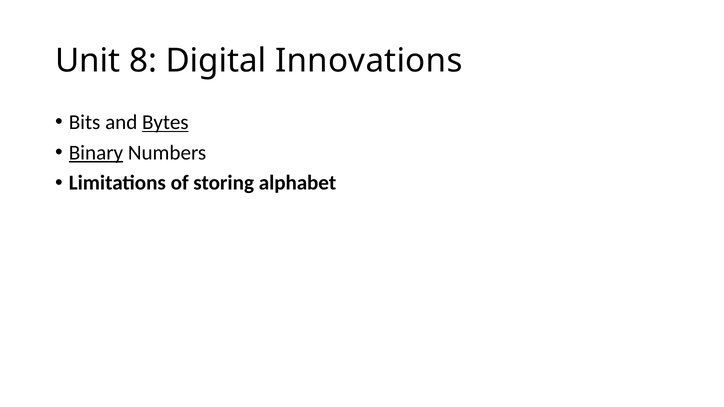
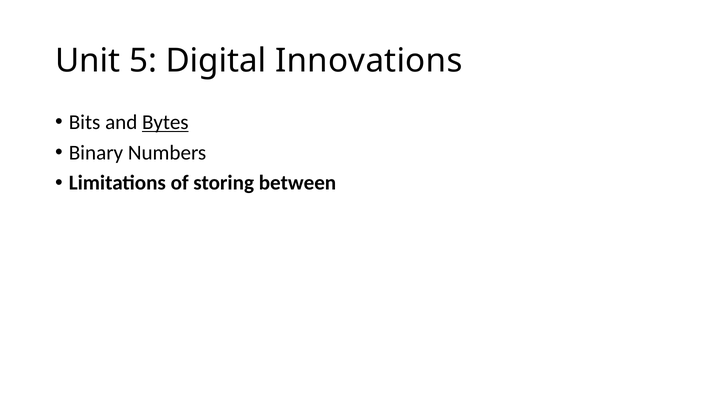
8: 8 -> 5
Binary underline: present -> none
alphabet: alphabet -> between
